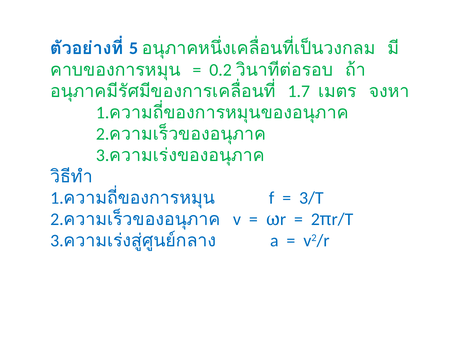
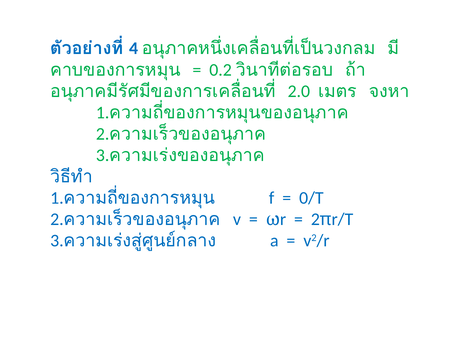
5: 5 -> 4
1.7: 1.7 -> 2.0
3/T: 3/T -> 0/T
